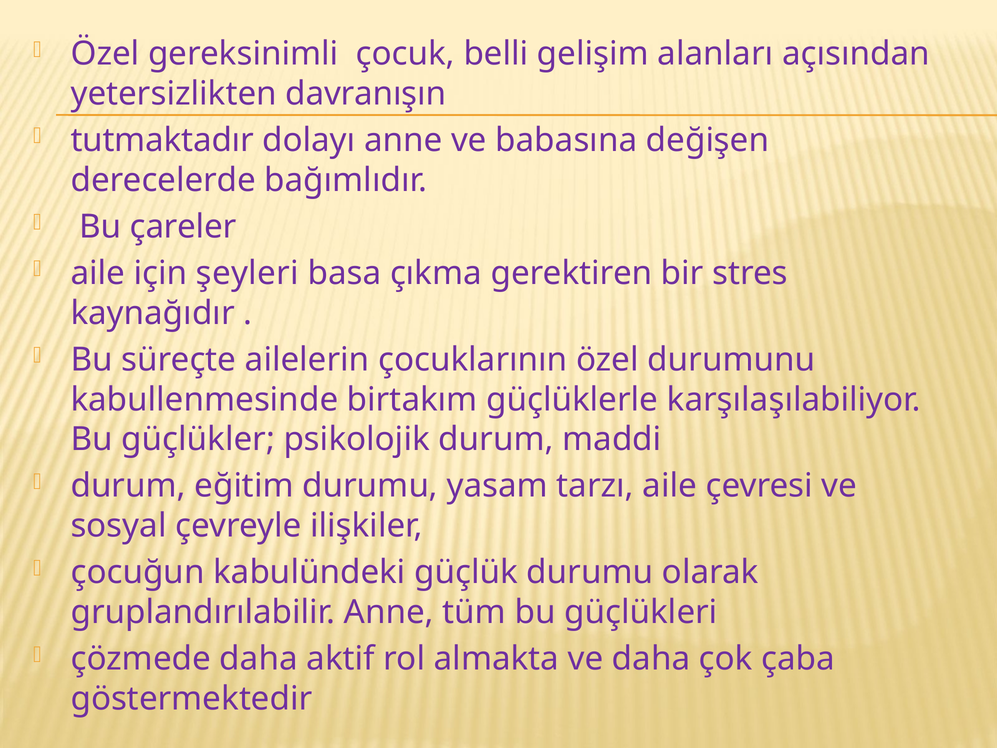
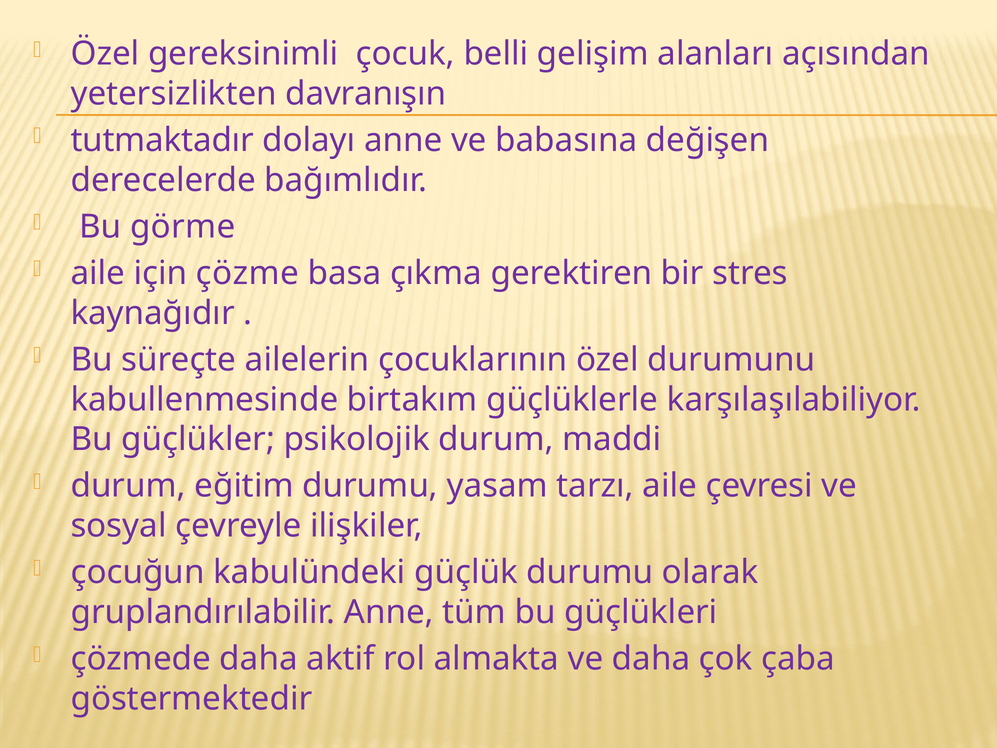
çareler: çareler -> görme
şeyleri: şeyleri -> çözme
